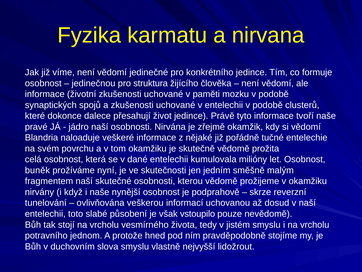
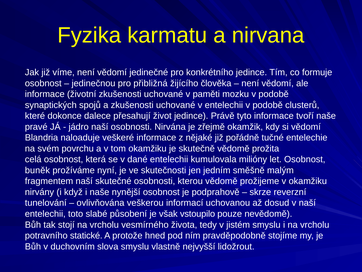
struktura: struktura -> přibližná
jednom: jednom -> statické
